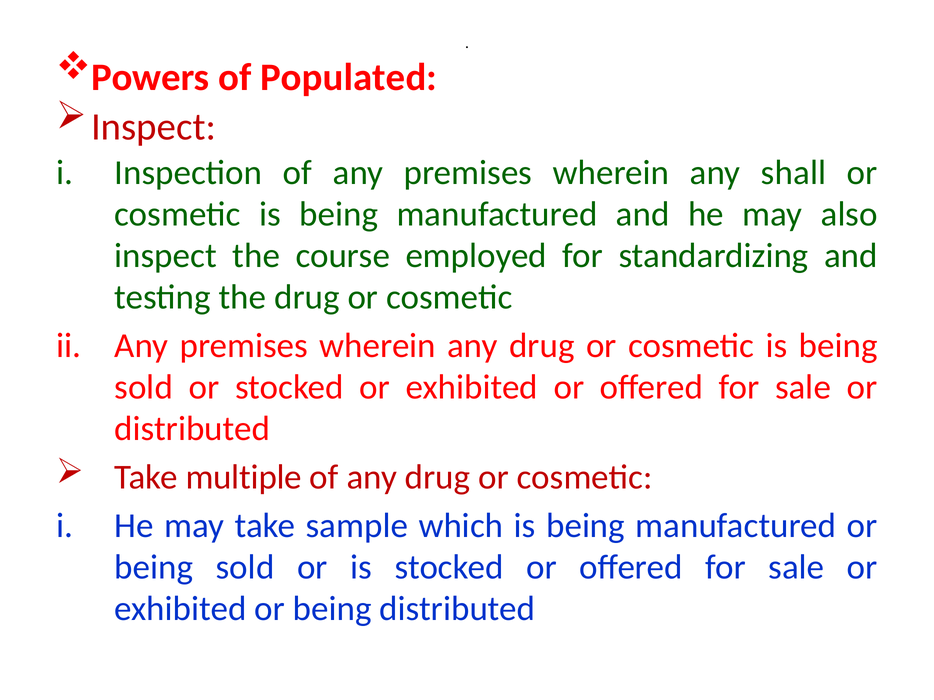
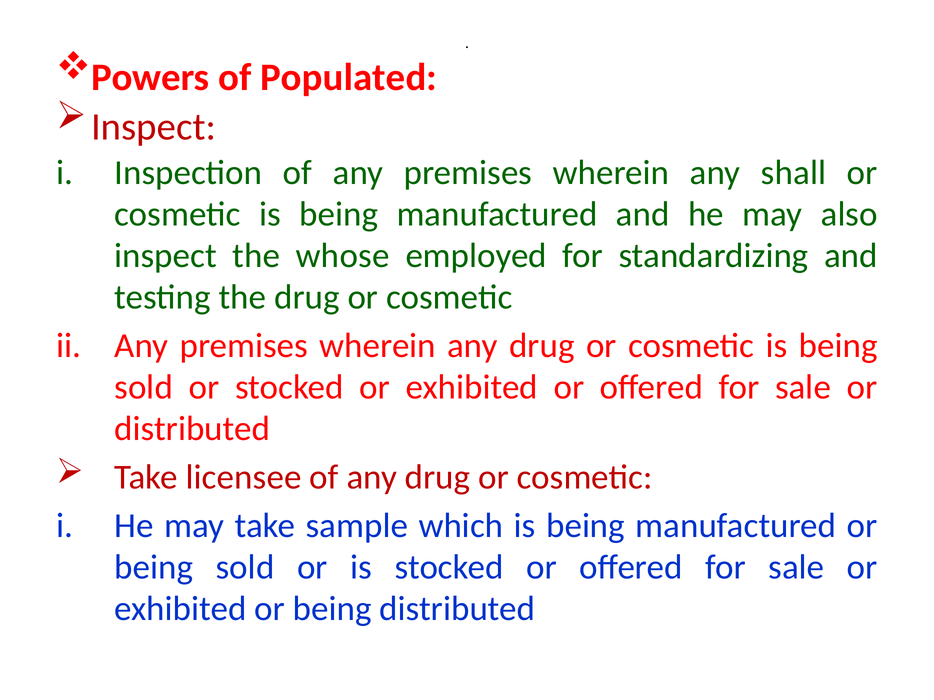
course: course -> whose
multiple: multiple -> licensee
